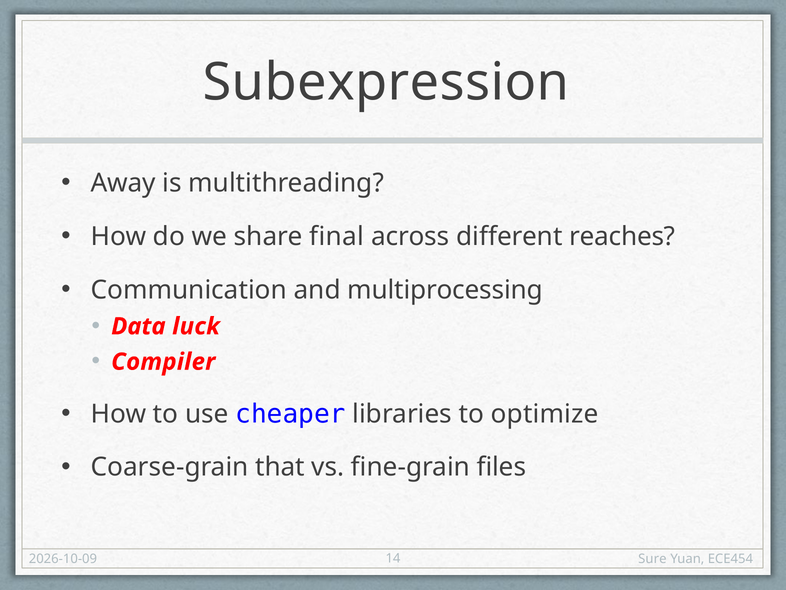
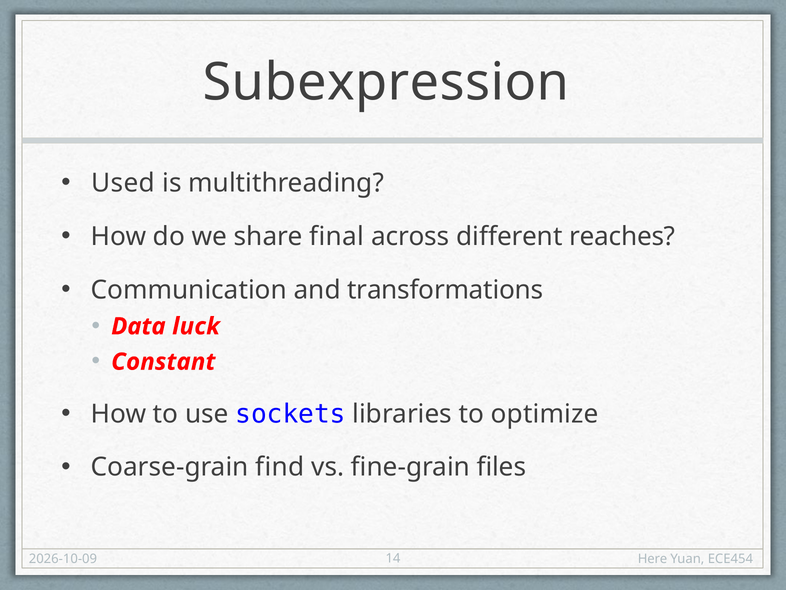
Away: Away -> Used
multiprocessing: multiprocessing -> transformations
Compiler: Compiler -> Constant
cheaper: cheaper -> sockets
that: that -> find
Sure: Sure -> Here
